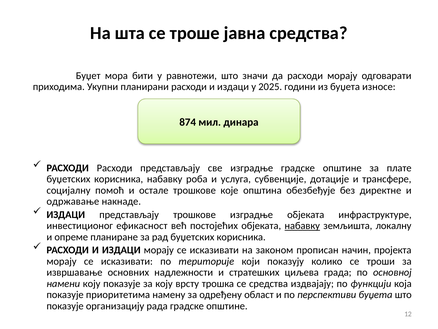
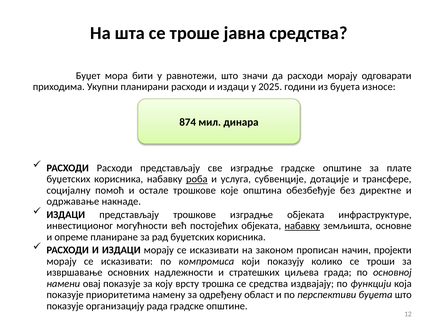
роба underline: none -> present
ефикасност: ефикасност -> могућности
локалну: локалну -> основне
пројекта: пројекта -> пројекти
територије: територије -> компромиса
намени коју: коју -> овај
